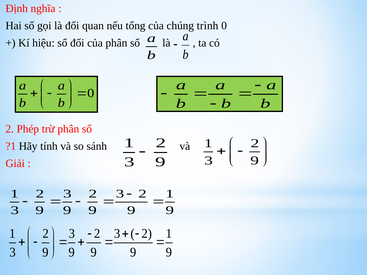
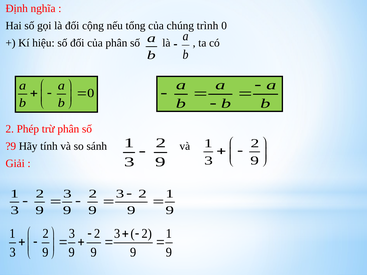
quan: quan -> cộng
?1: ?1 -> ?9
